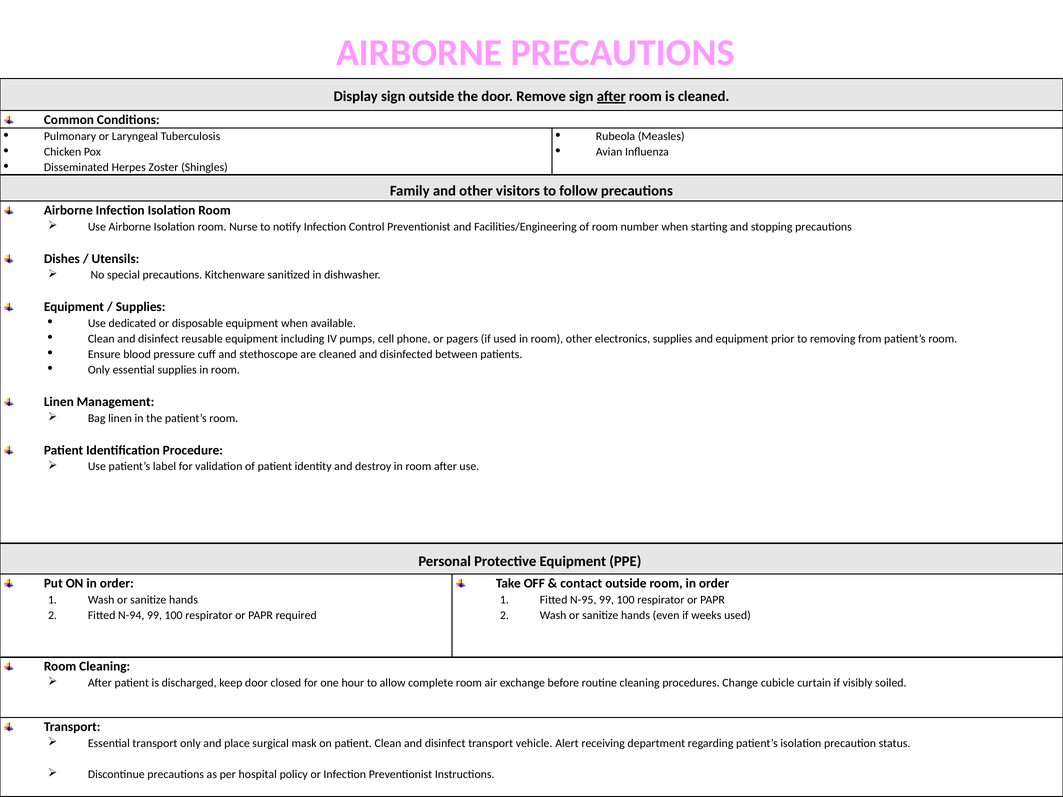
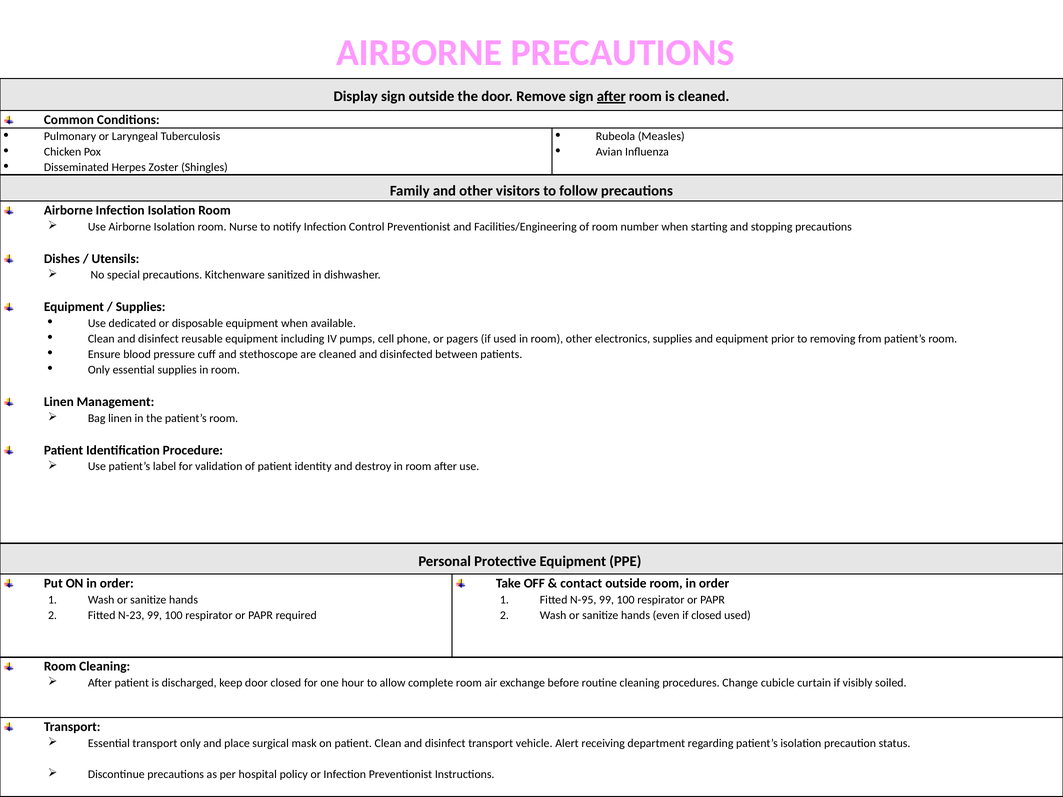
N-94: N-94 -> N-23
if weeks: weeks -> closed
